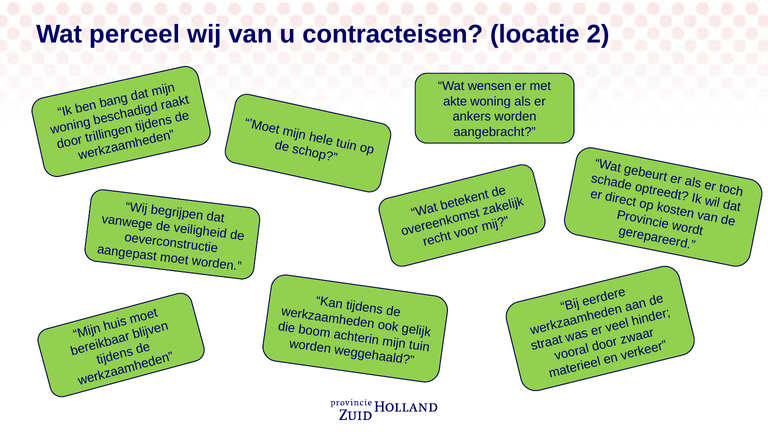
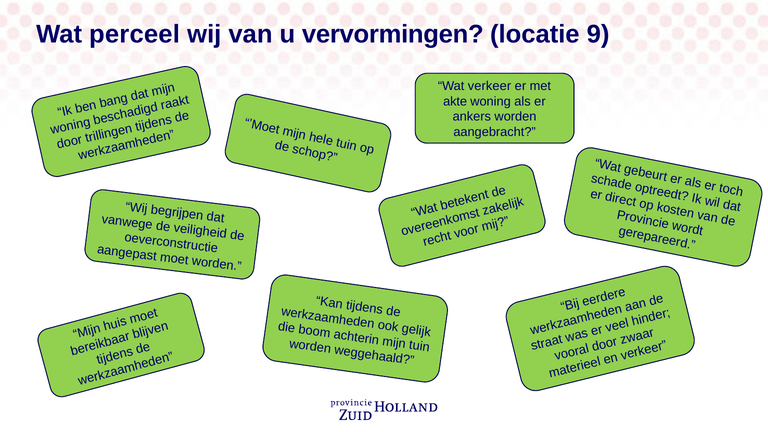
contracteisen: contracteisen -> vervormingen
2: 2 -> 9
Wat wensen: wensen -> verkeer
